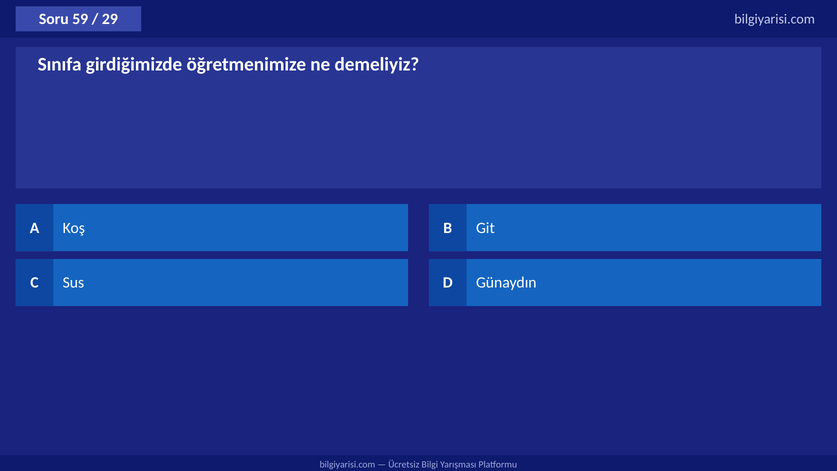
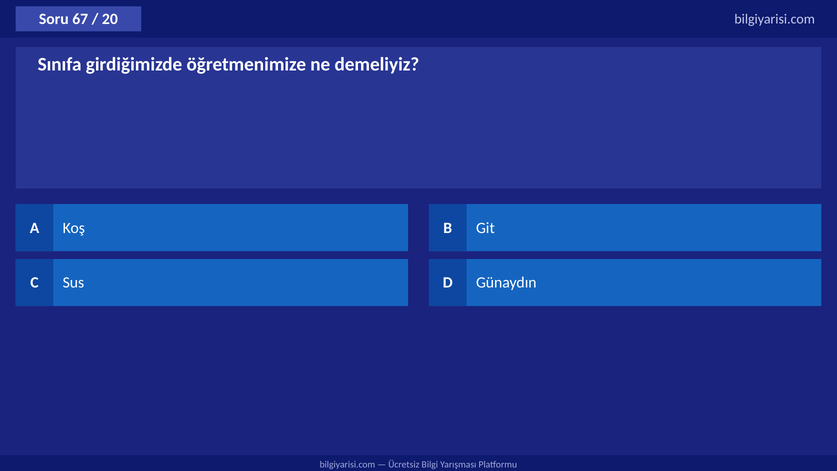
59: 59 -> 67
29: 29 -> 20
